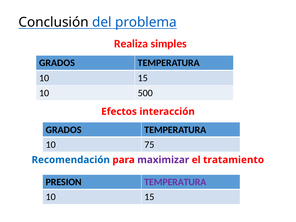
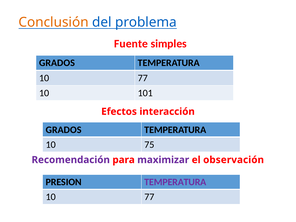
Conclusión colour: black -> orange
Realiza: Realiza -> Fuente
15 at (143, 78): 15 -> 77
500: 500 -> 101
Recomendación colour: blue -> purple
tratamiento: tratamiento -> observación
15 at (149, 197): 15 -> 77
